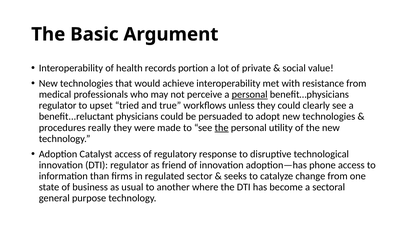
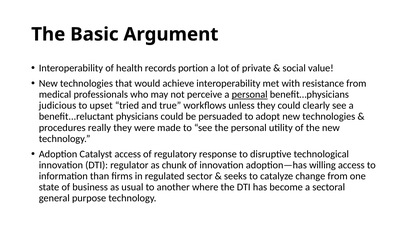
regulator at (58, 106): regulator -> judicious
the at (222, 128) underline: present -> none
friend: friend -> chunk
phone: phone -> willing
